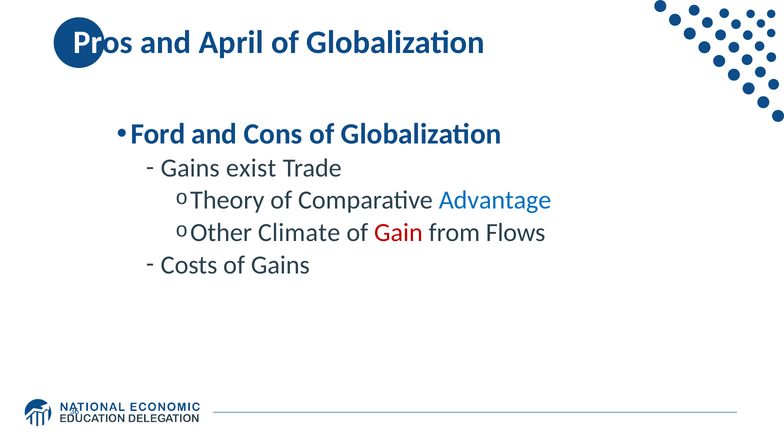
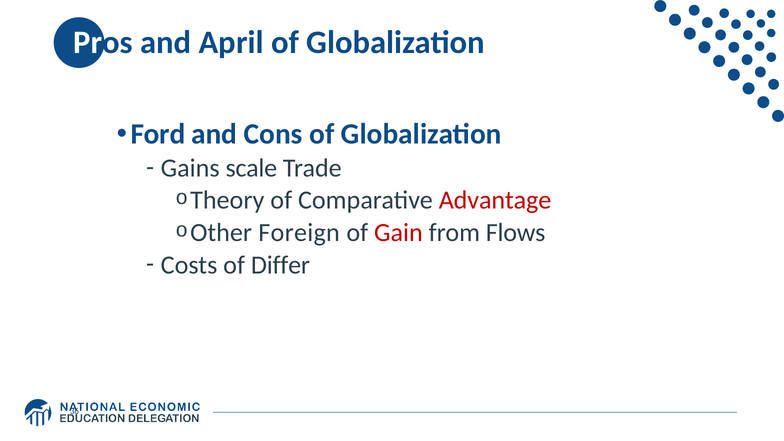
exist: exist -> scale
Advantage colour: blue -> red
Climate: Climate -> Foreign
of Gains: Gains -> Differ
